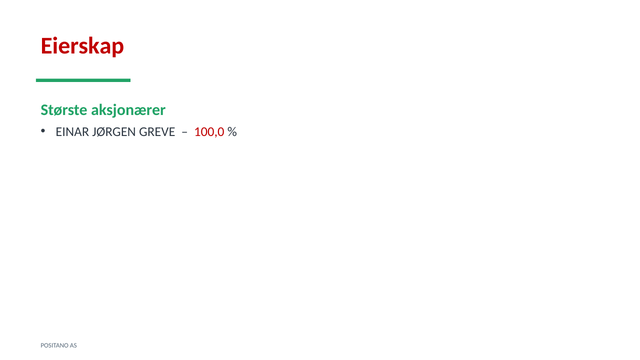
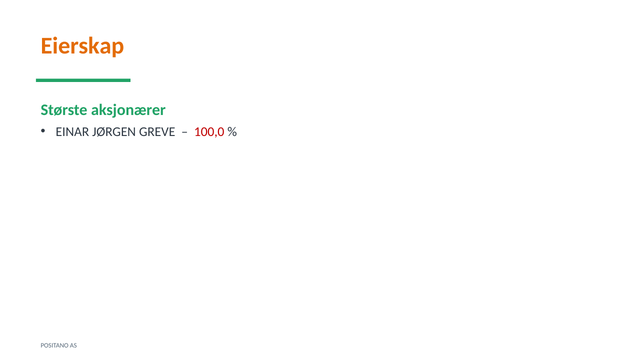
Eierskap colour: red -> orange
